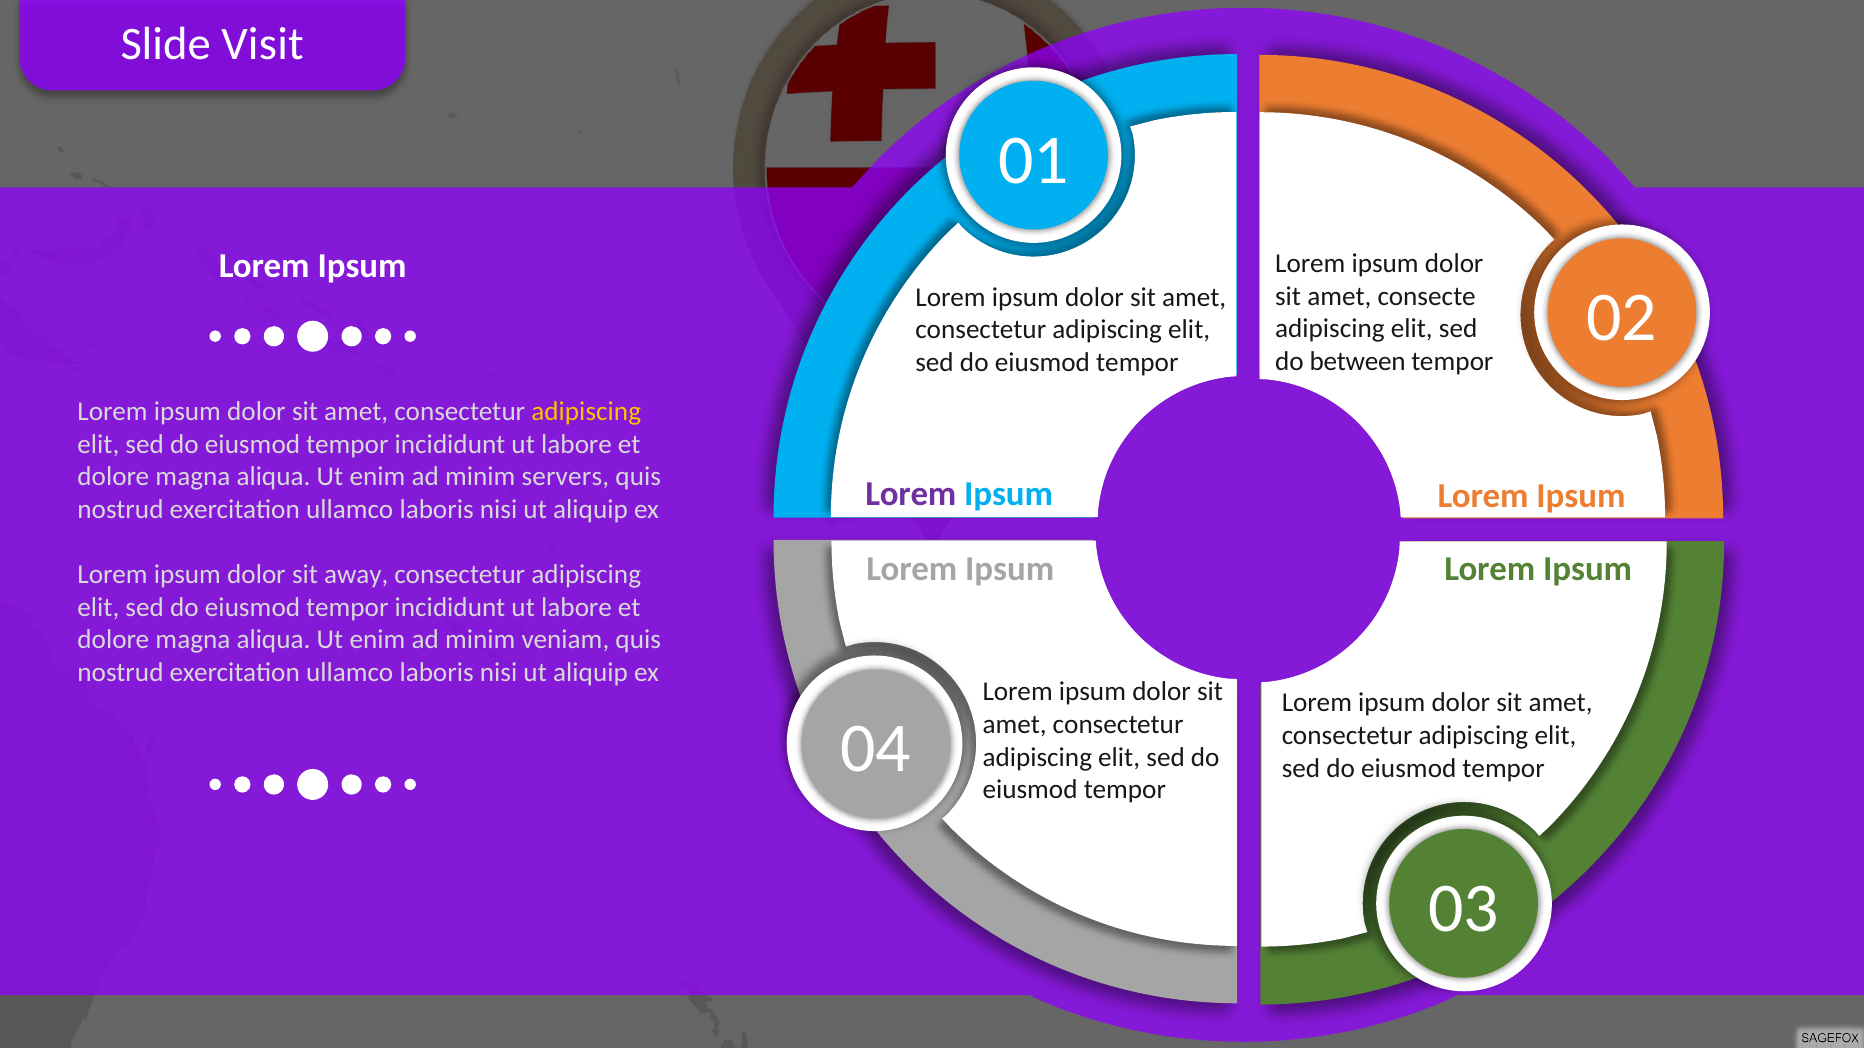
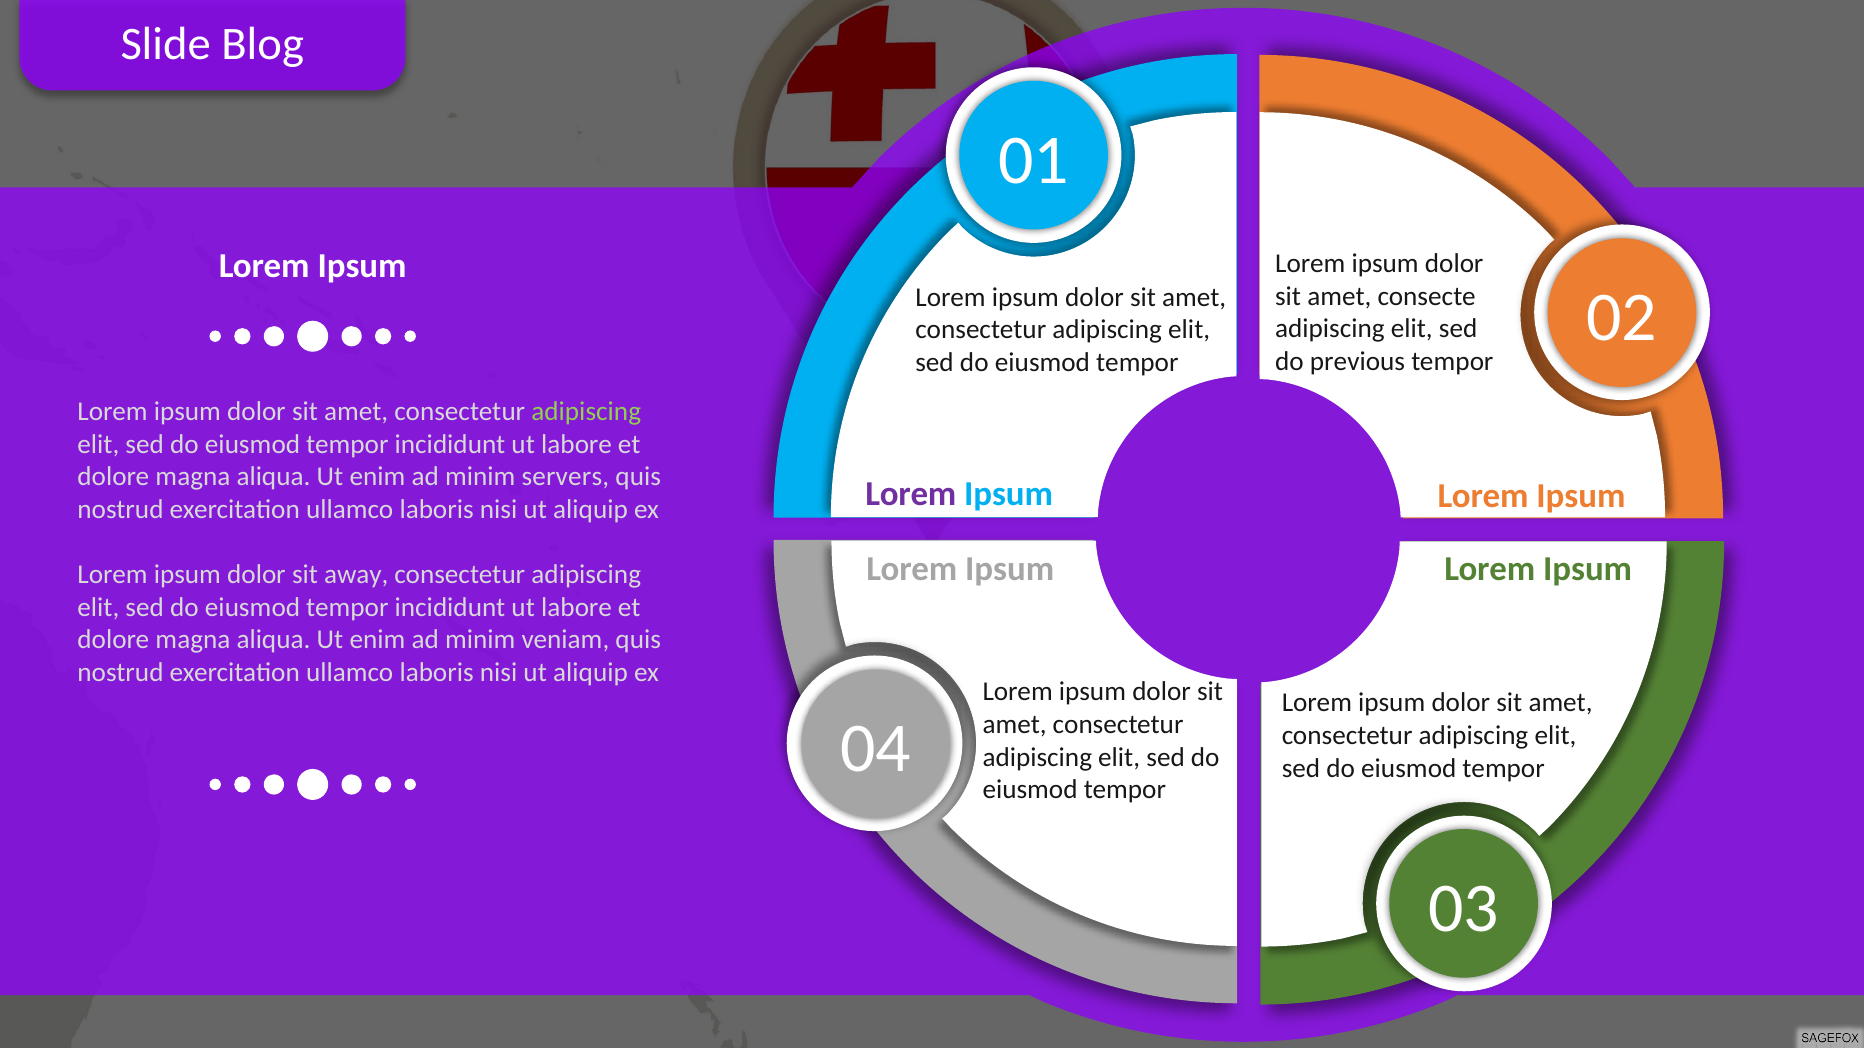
Visit: Visit -> Blog
between: between -> previous
adipiscing at (586, 412) colour: yellow -> light green
